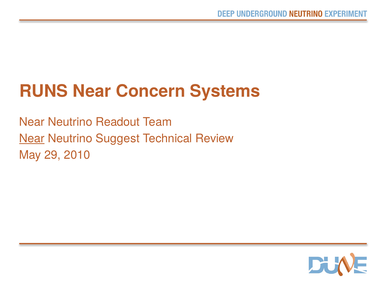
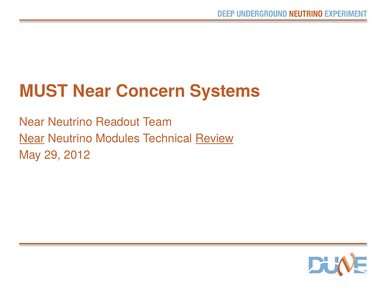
RUNS: RUNS -> MUST
Suggest: Suggest -> Modules
Review underline: none -> present
2010: 2010 -> 2012
